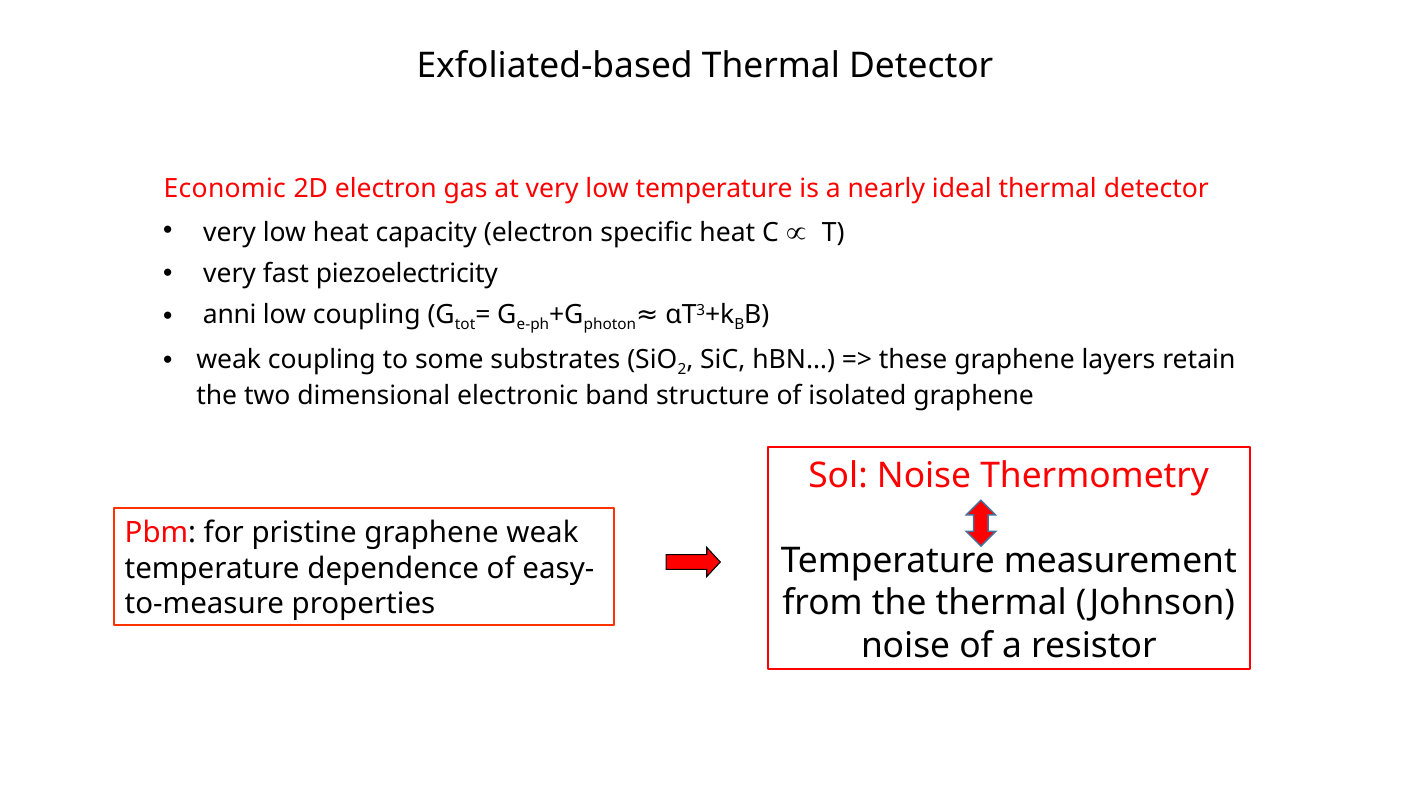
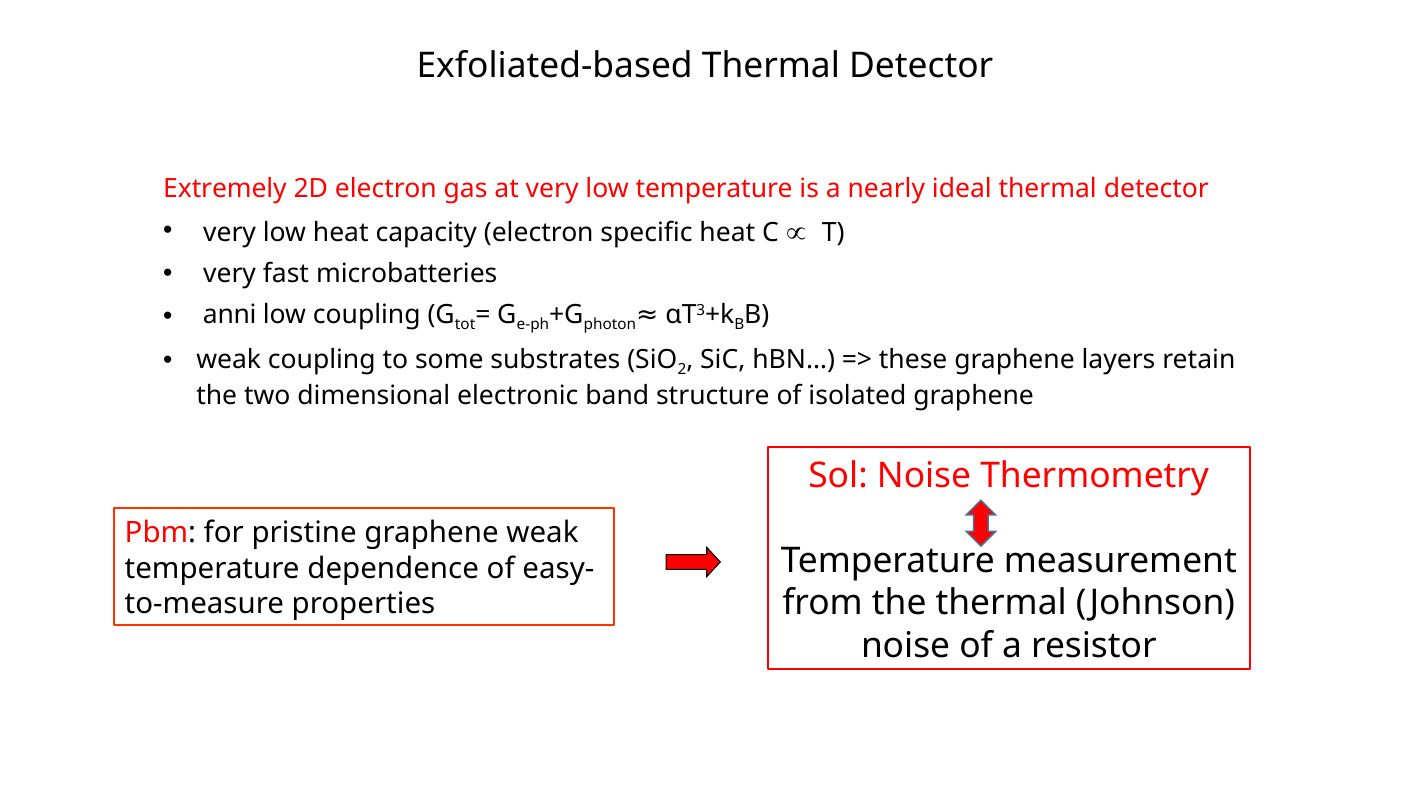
Economic: Economic -> Extremely
piezoelectricity: piezoelectricity -> microbatteries
